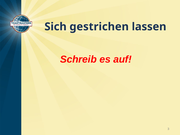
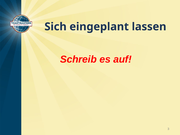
gestrichen: gestrichen -> eingeplant
